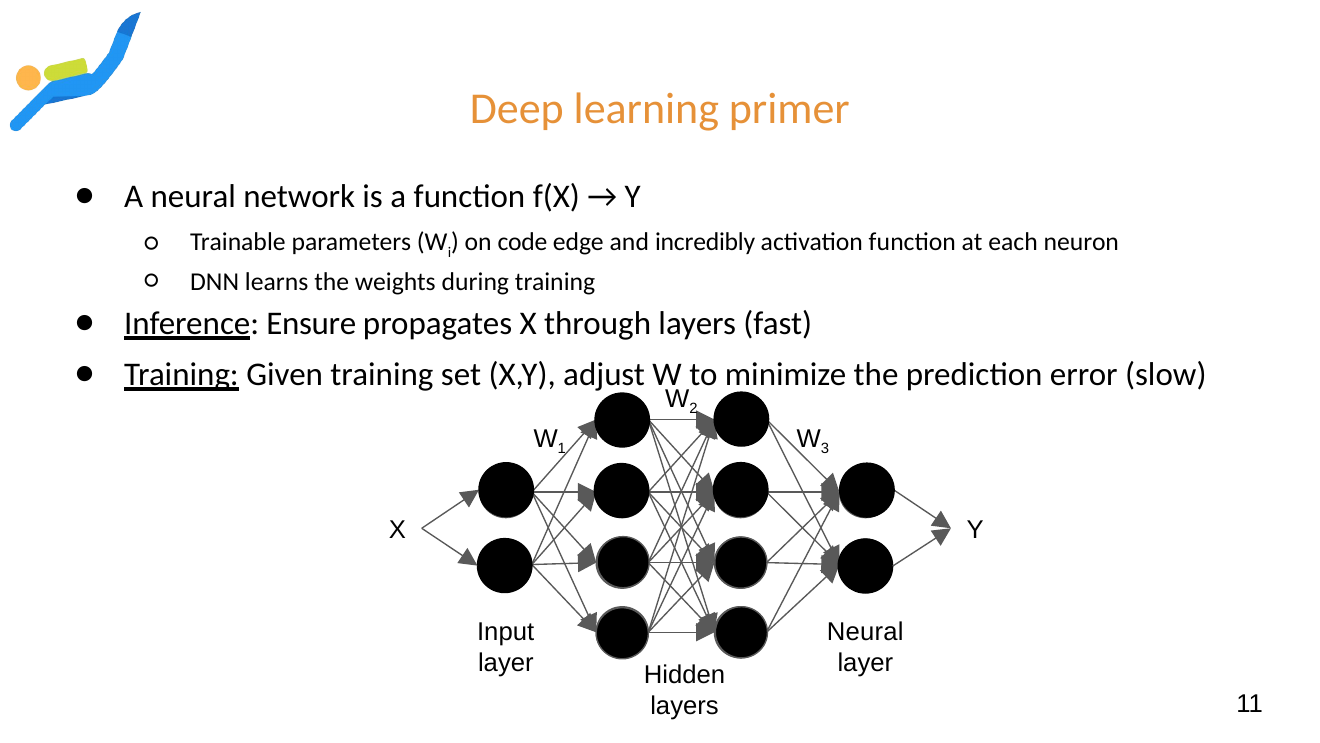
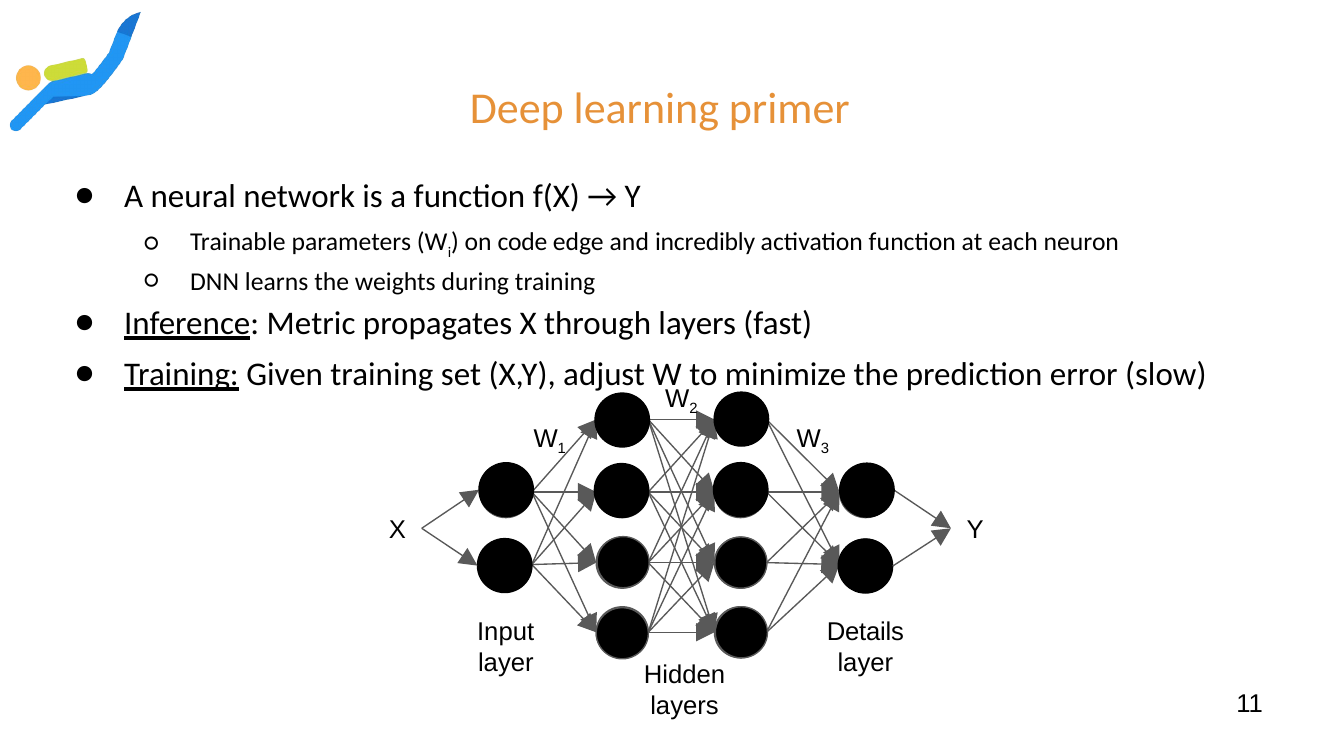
Ensure: Ensure -> Metric
Neural at (865, 632): Neural -> Details
